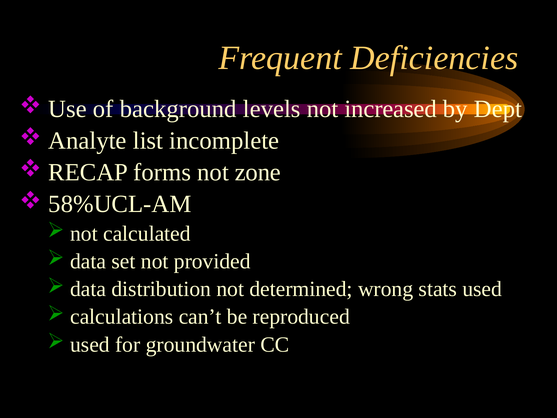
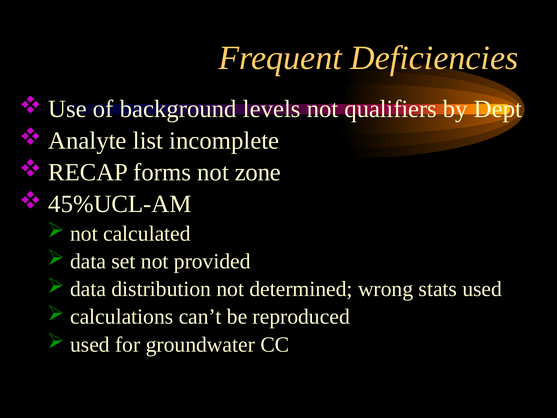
increased: increased -> qualifiers
58%UCL-AM: 58%UCL-AM -> 45%UCL-AM
